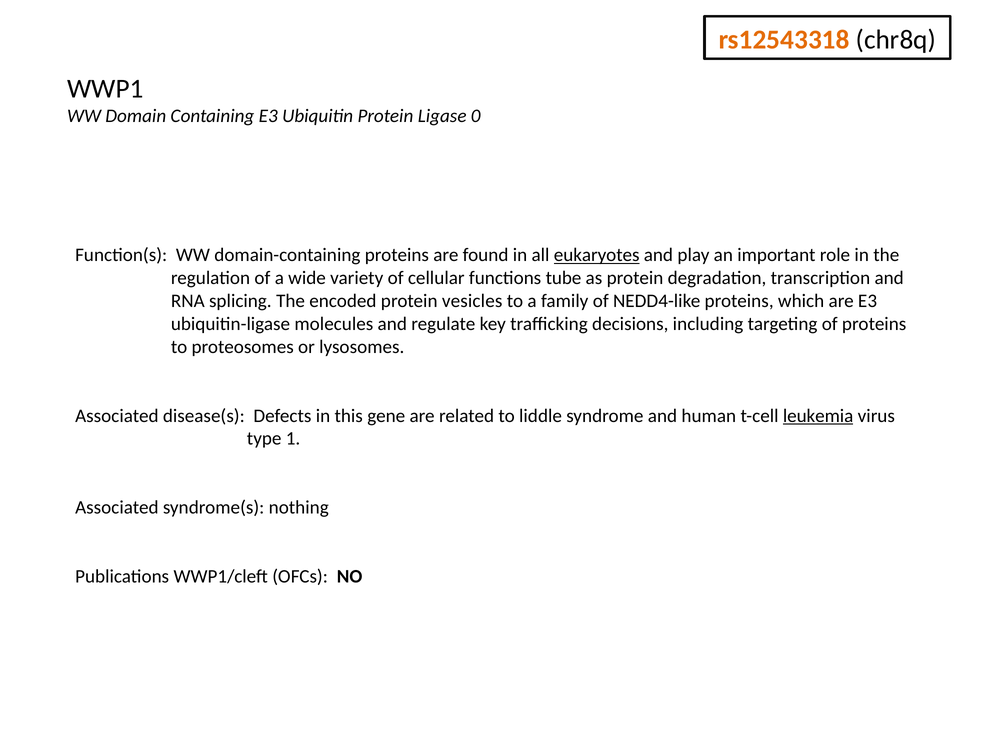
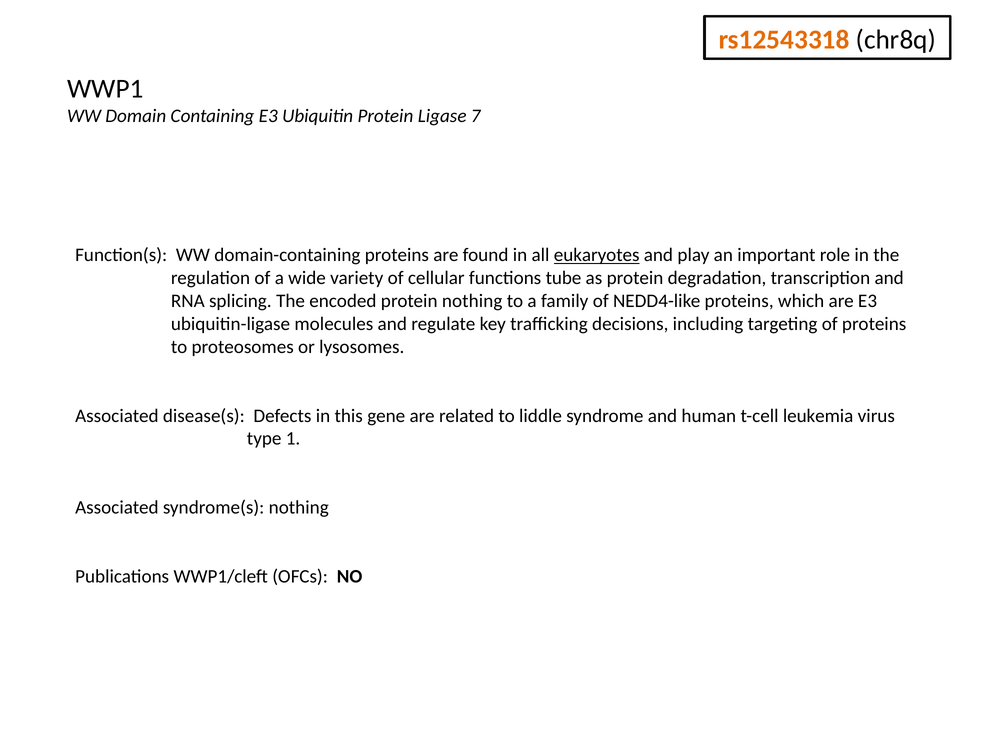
0: 0 -> 7
protein vesicles: vesicles -> nothing
leukemia underline: present -> none
